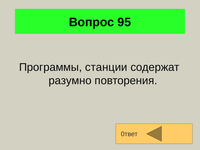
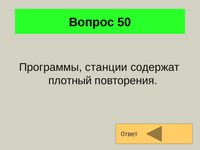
95: 95 -> 50
разумно: разумно -> плотный
